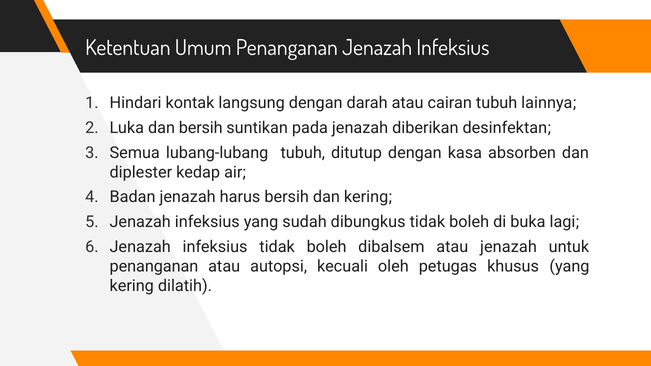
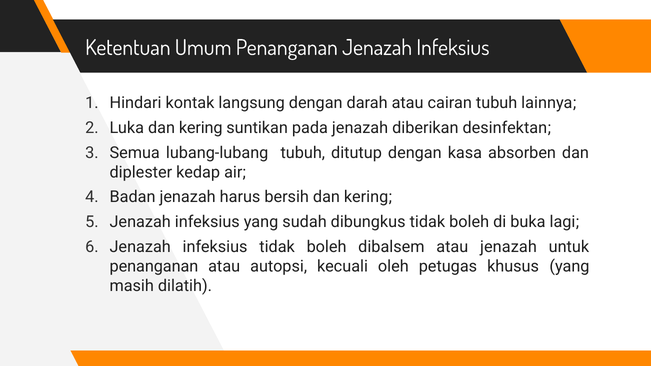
Luka dan bersih: bersih -> kering
kering at (132, 286): kering -> masih
